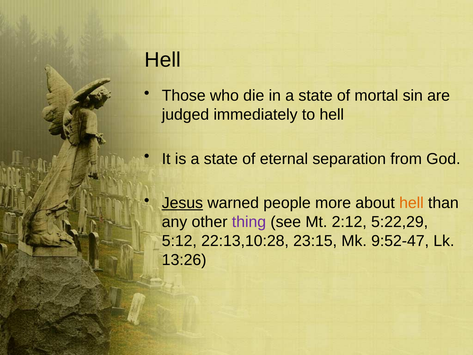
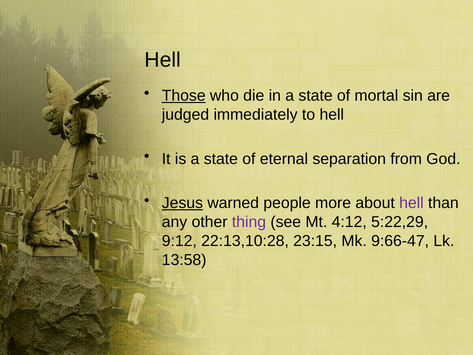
Those underline: none -> present
hell at (411, 203) colour: orange -> purple
2:12: 2:12 -> 4:12
5:12: 5:12 -> 9:12
9:52-47: 9:52-47 -> 9:66-47
13:26: 13:26 -> 13:58
